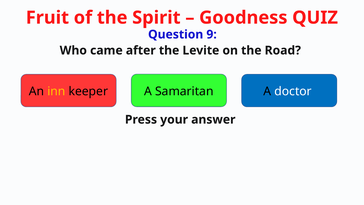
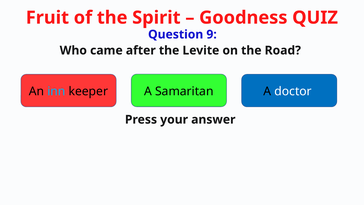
inn colour: yellow -> light blue
